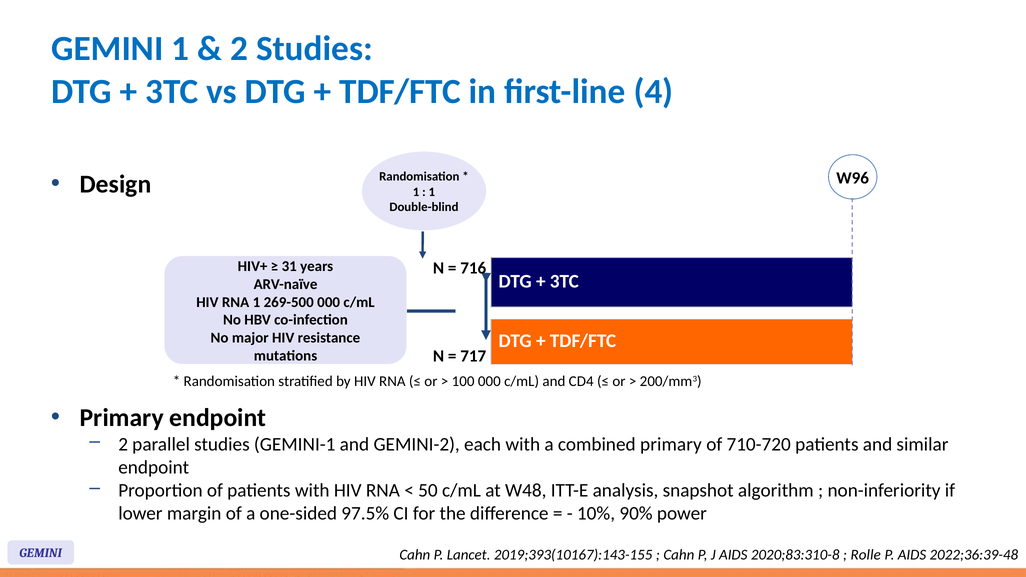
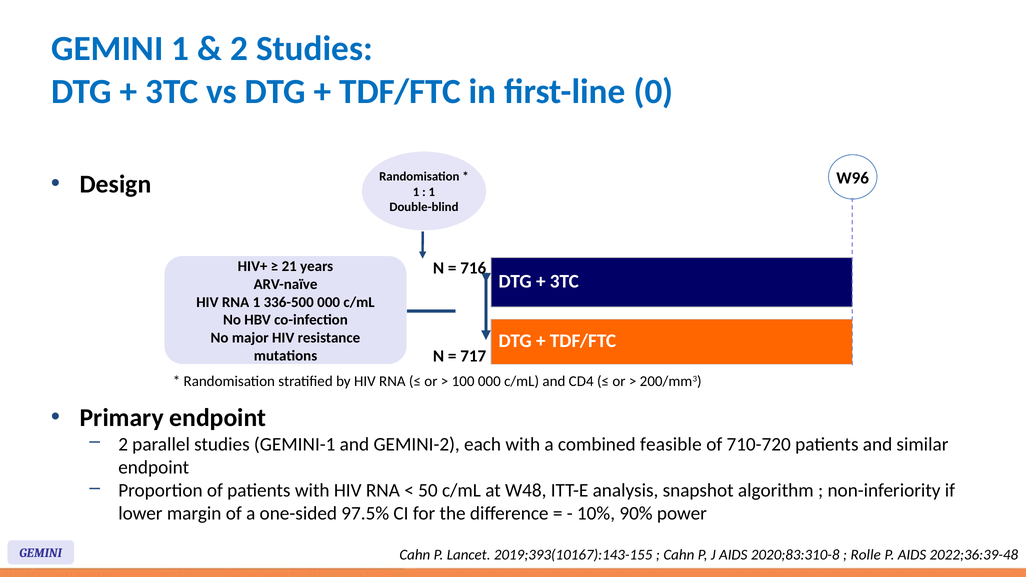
4: 4 -> 0
31: 31 -> 21
269-500: 269-500 -> 336-500
combined primary: primary -> feasible
